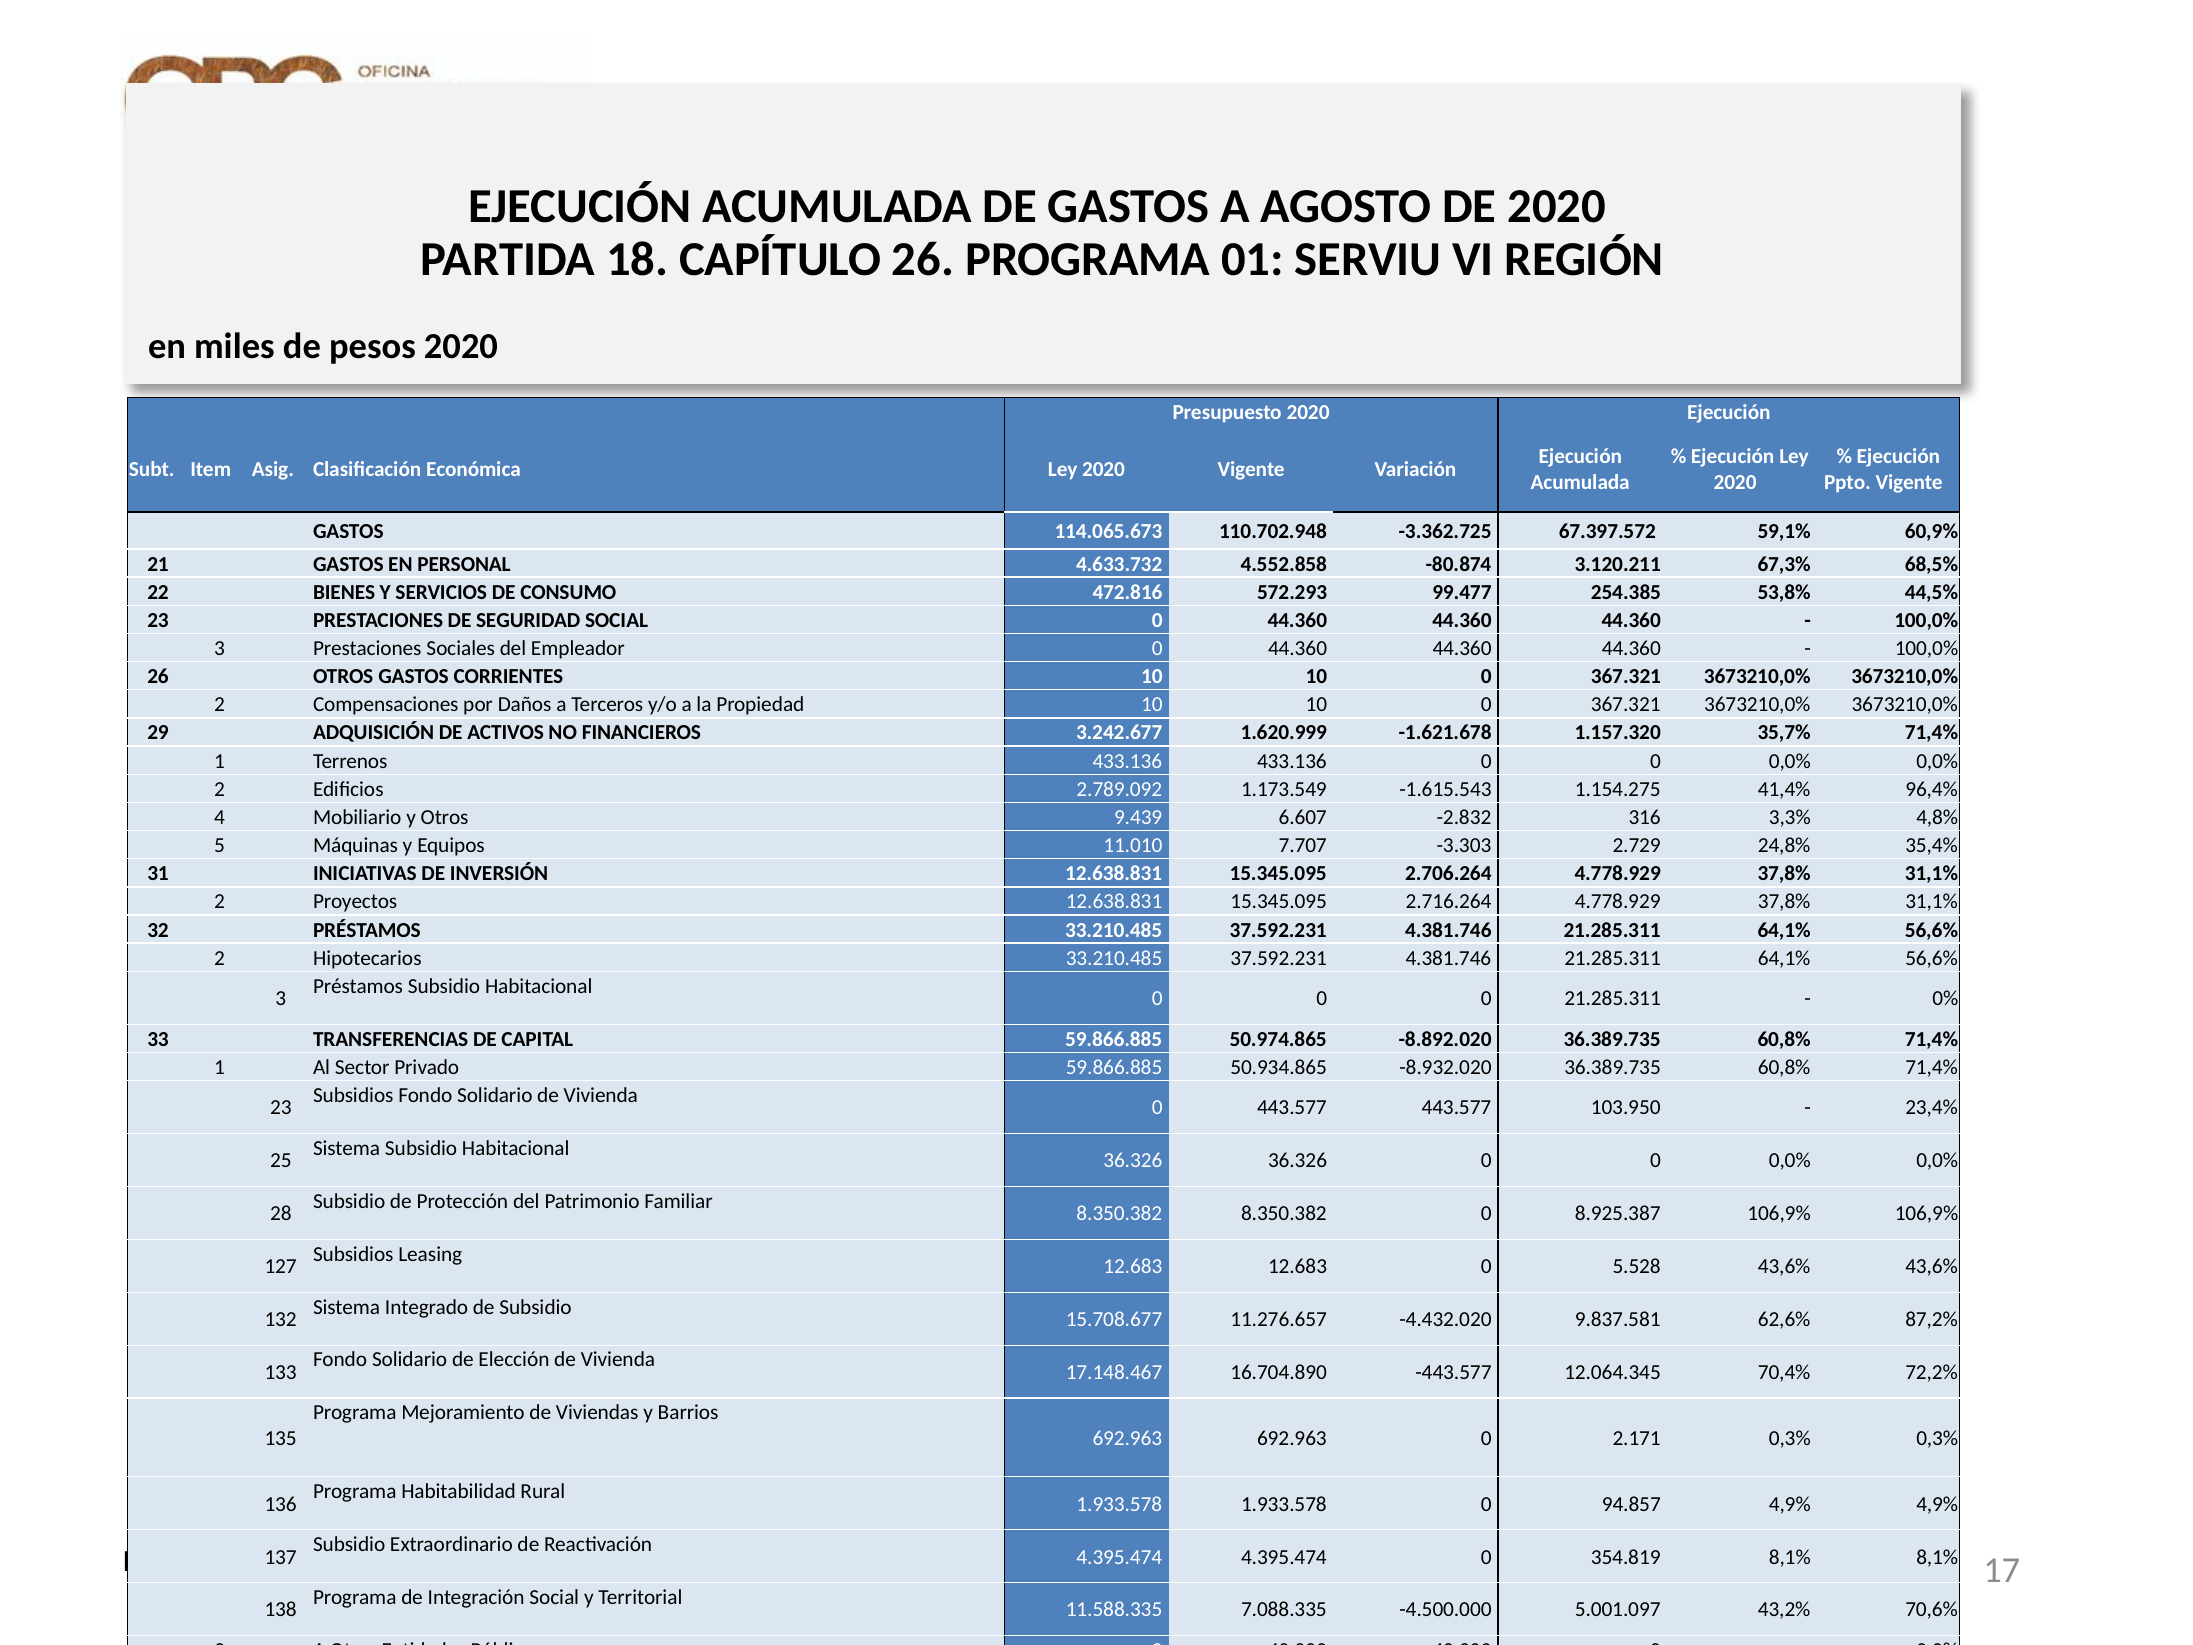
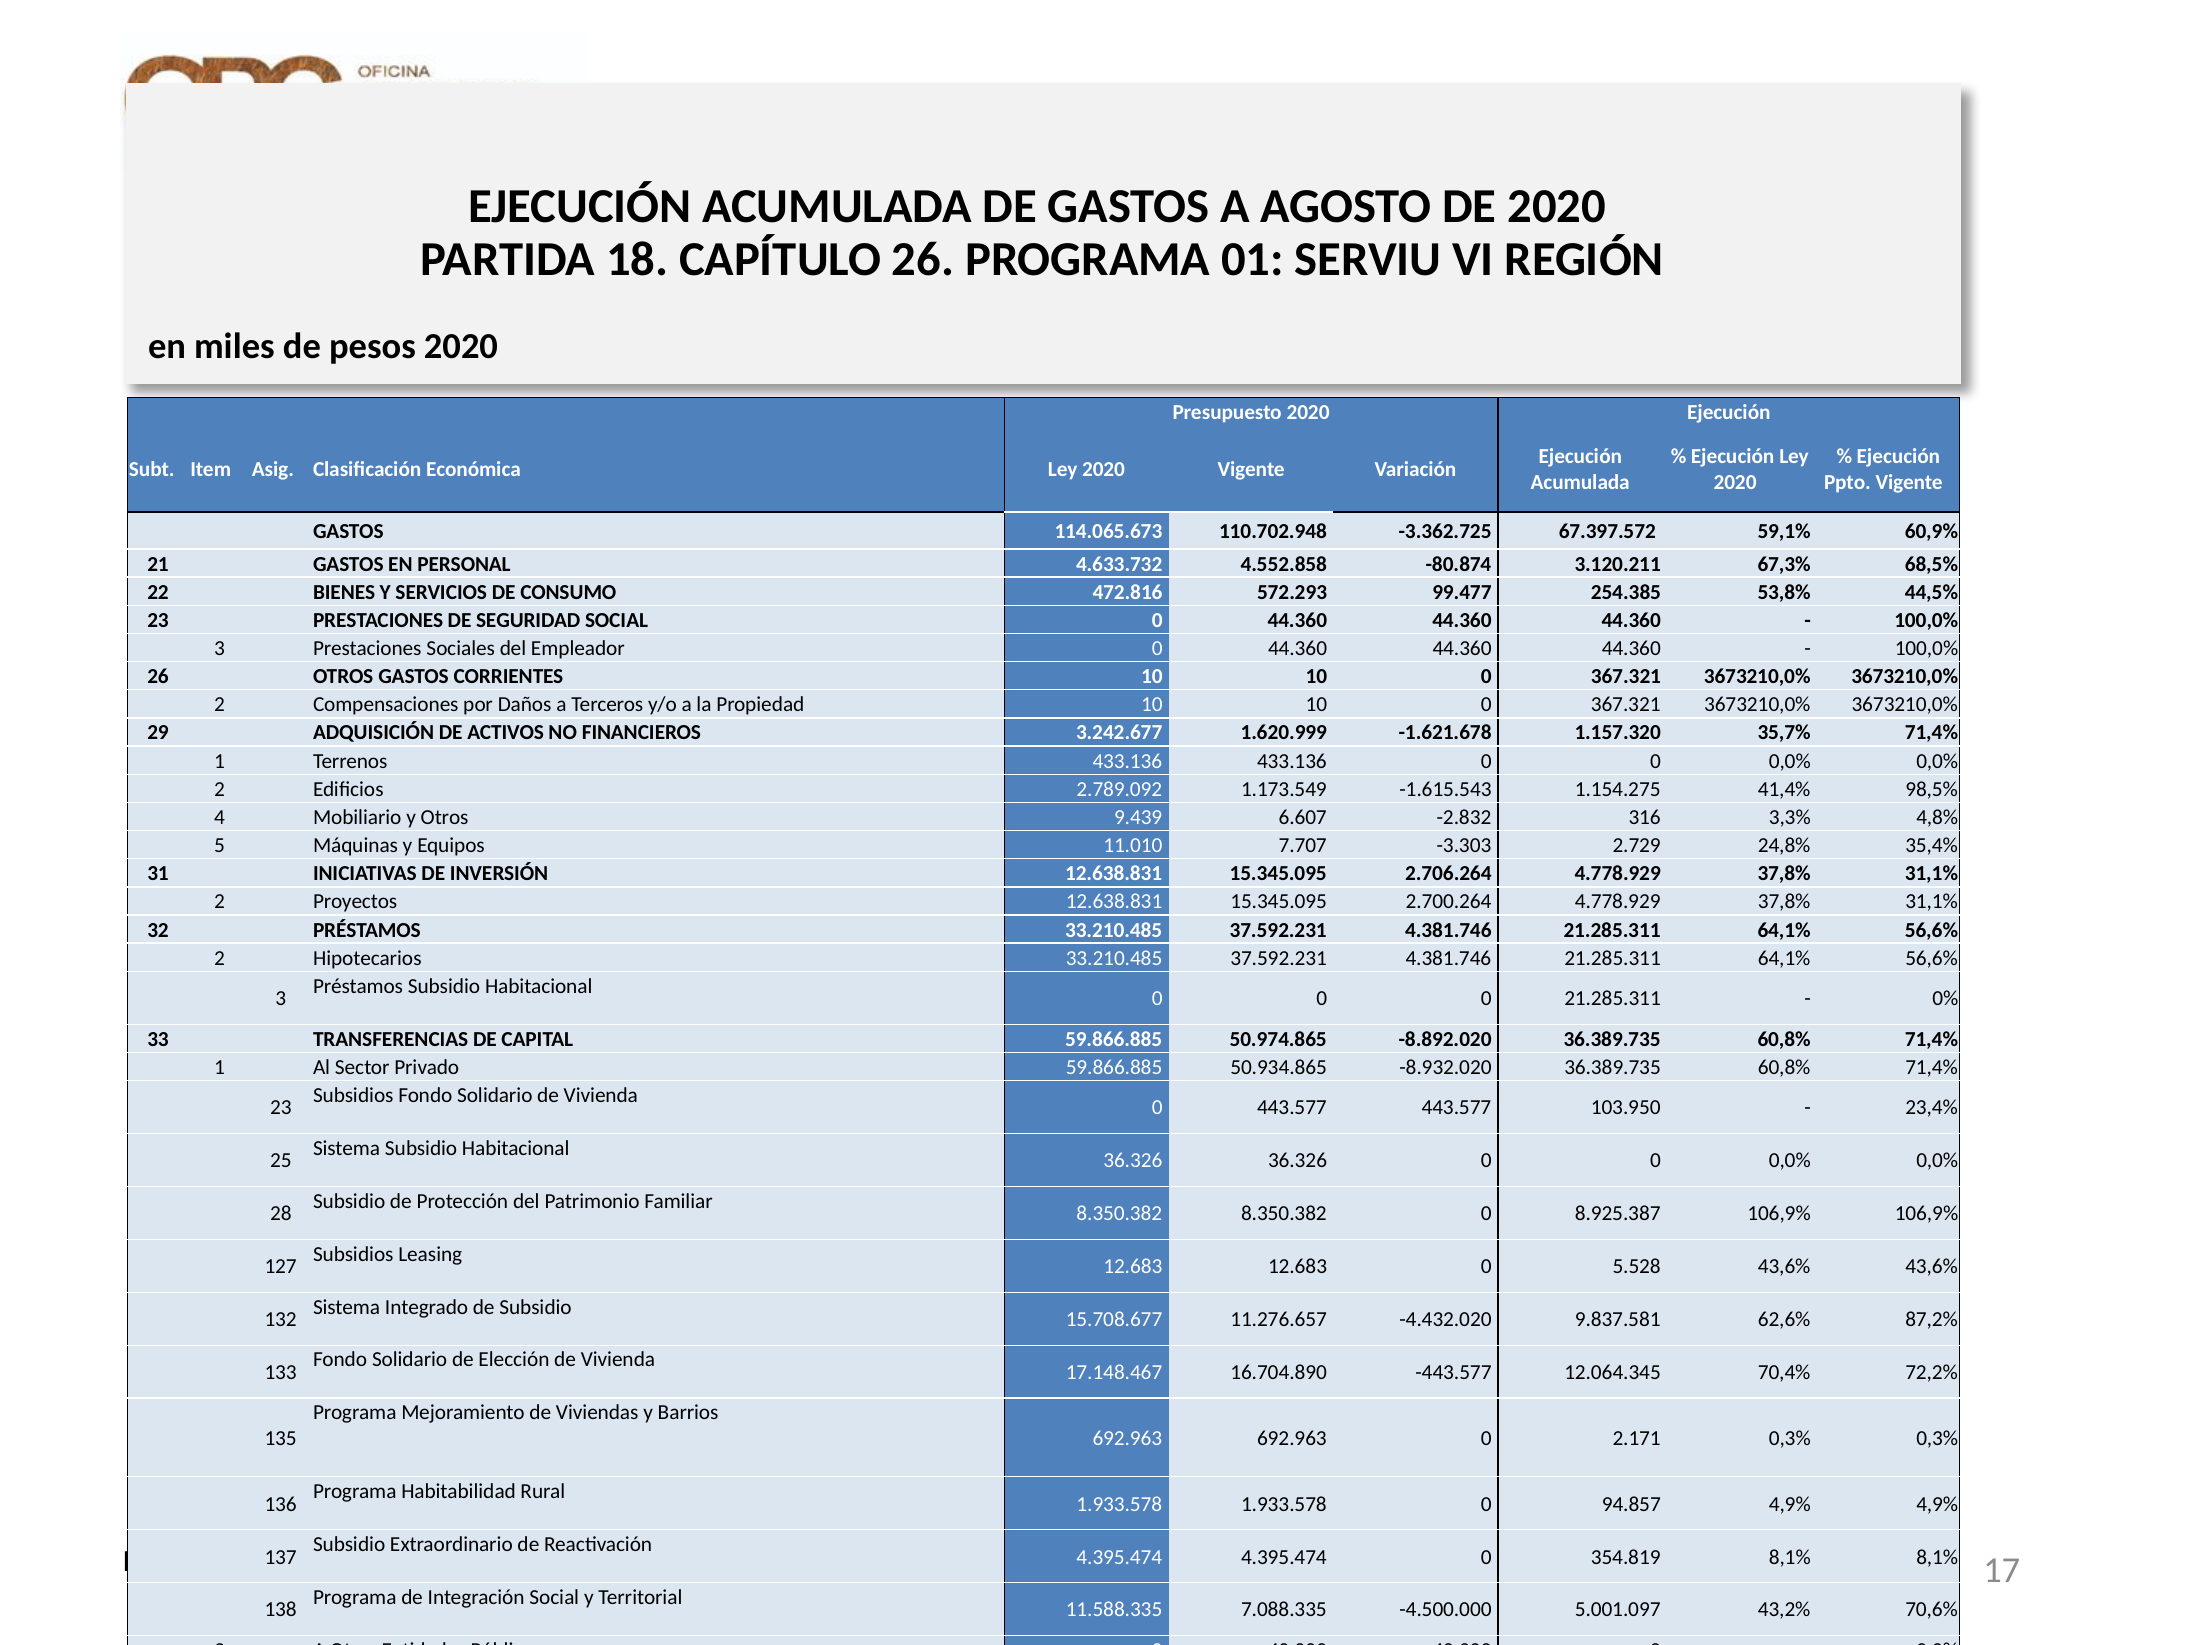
96,4%: 96,4% -> 98,5%
2.716.264: 2.716.264 -> 2.700.264
